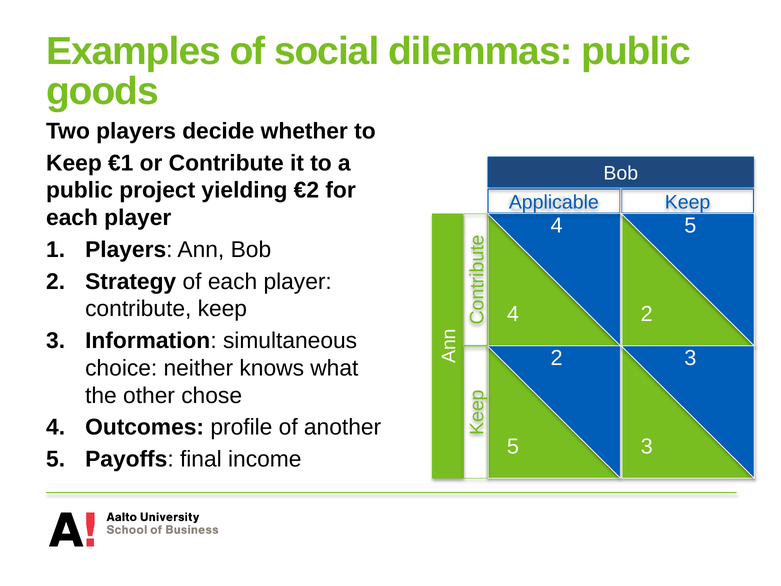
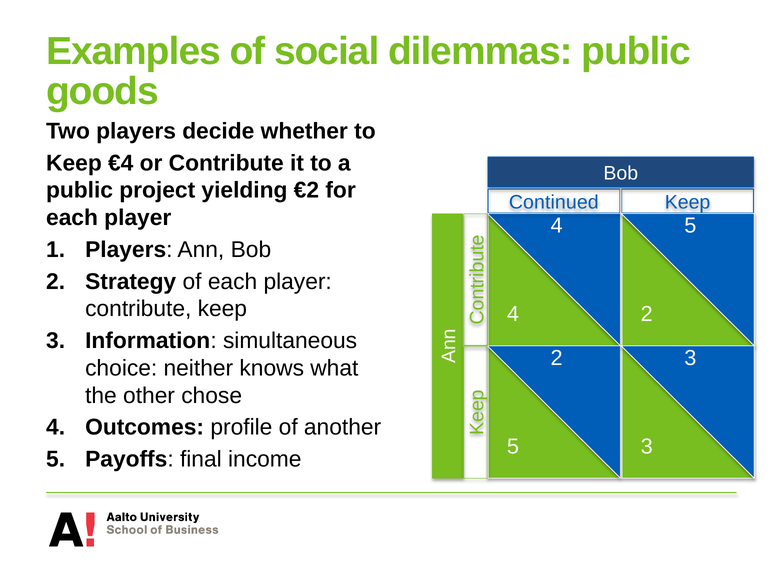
€1: €1 -> €4
Applicable: Applicable -> Continued
